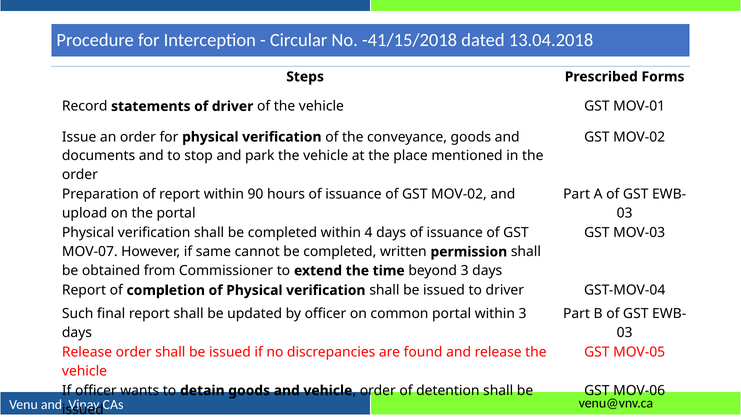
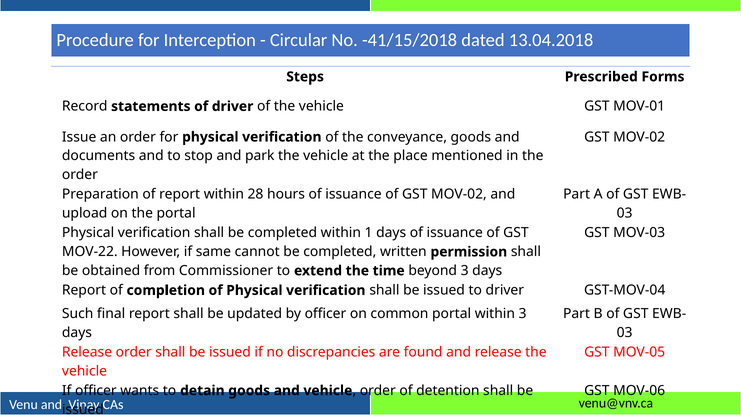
90: 90 -> 28
4: 4 -> 1
MOV-07 at (90, 252): MOV-07 -> MOV-22
